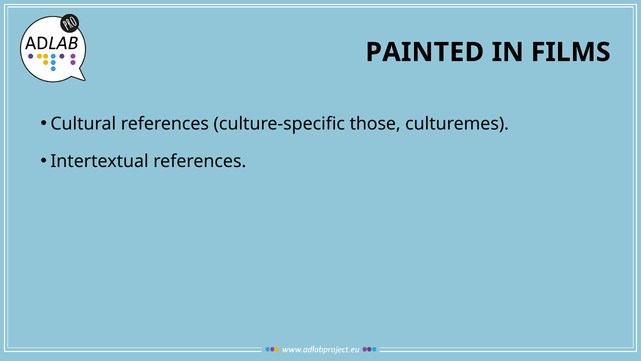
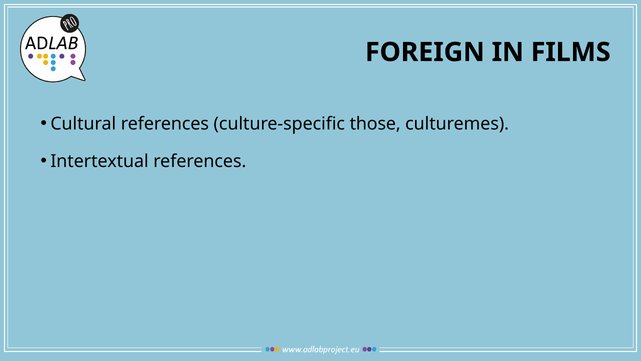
PAINTED: PAINTED -> FOREIGN
